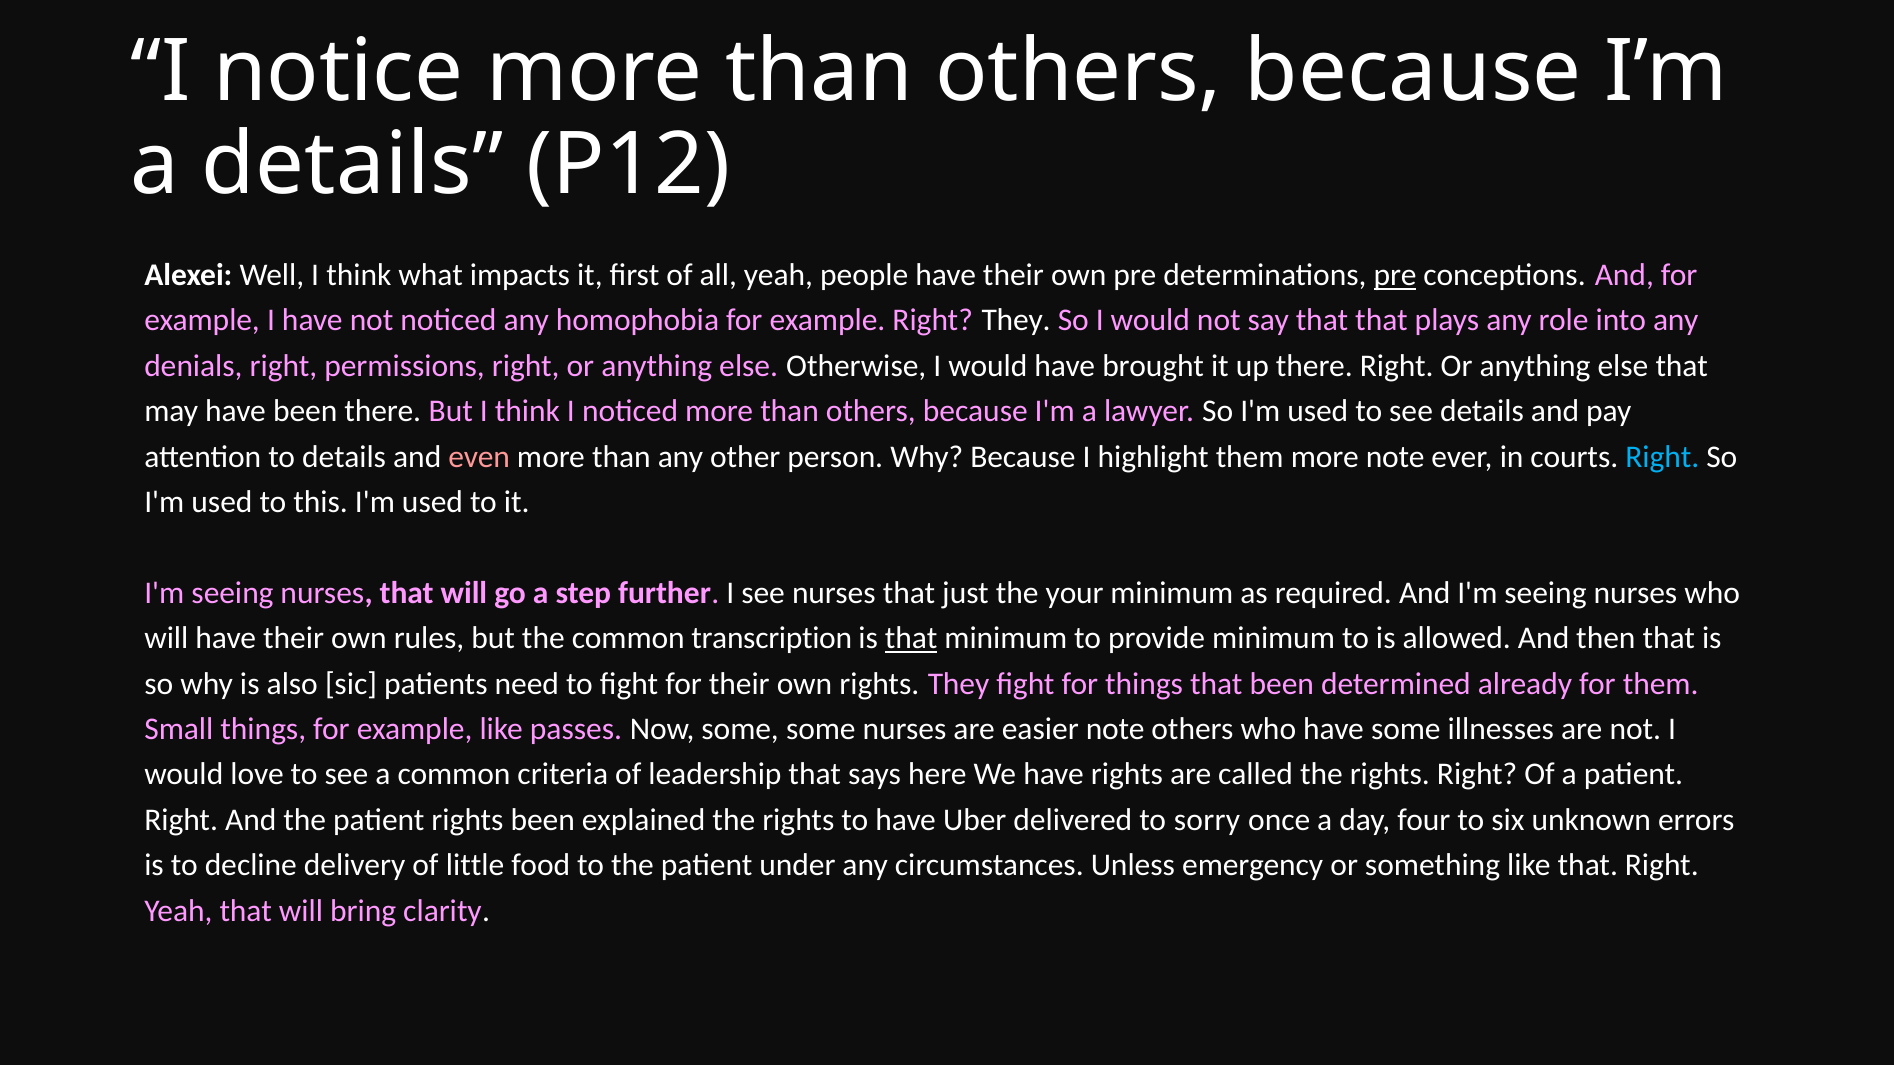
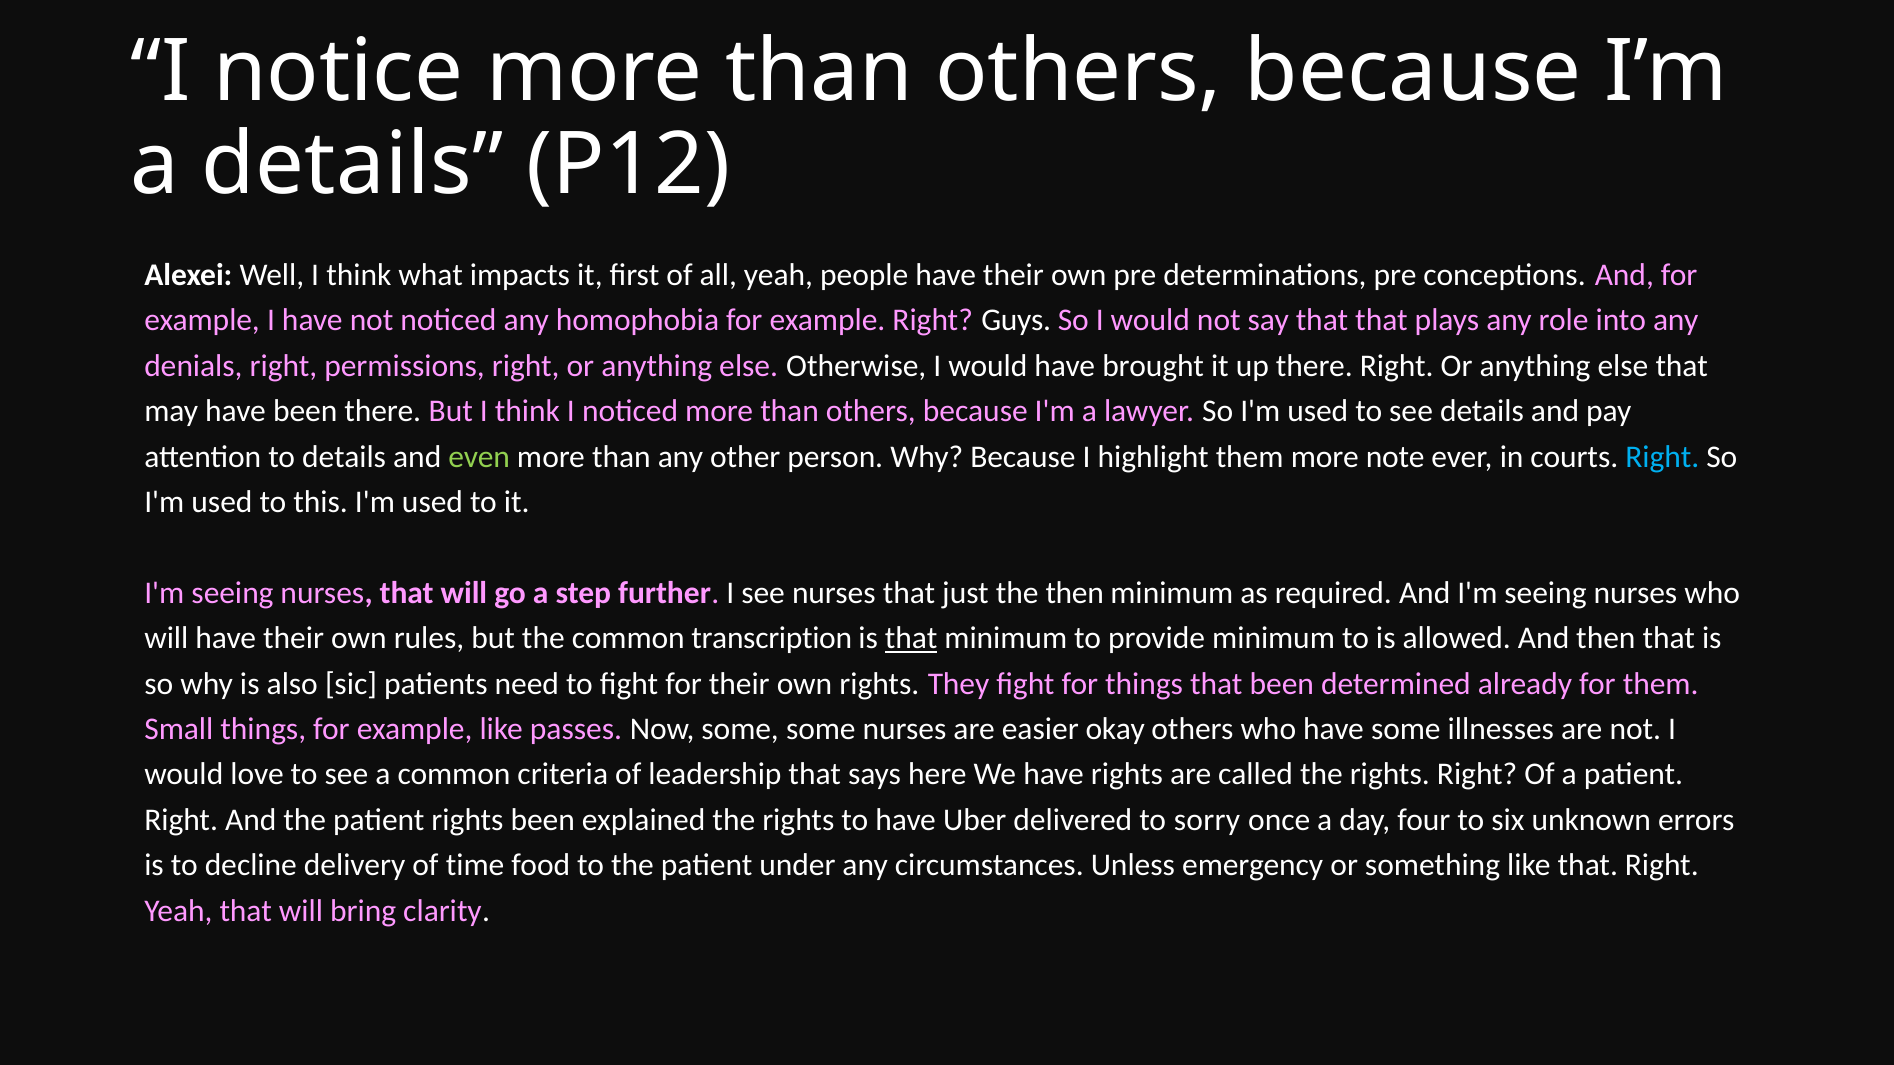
pre at (1395, 275) underline: present -> none
Right They: They -> Guys
even colour: pink -> light green
the your: your -> then
easier note: note -> okay
little: little -> time
